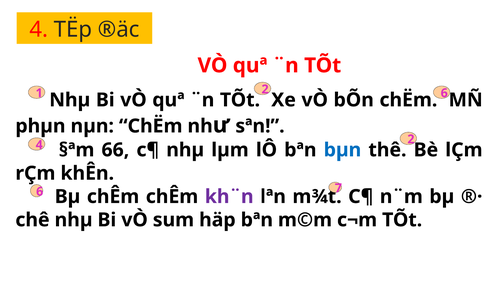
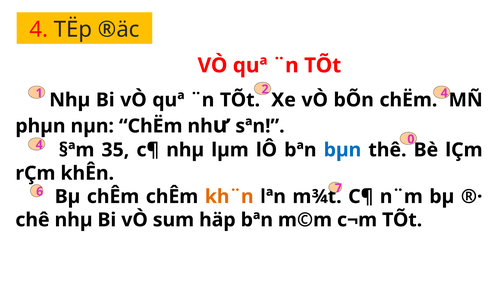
6 at (444, 93): 6 -> 4
4 2: 2 -> 0
66: 66 -> 35
kh¨n colour: purple -> orange
